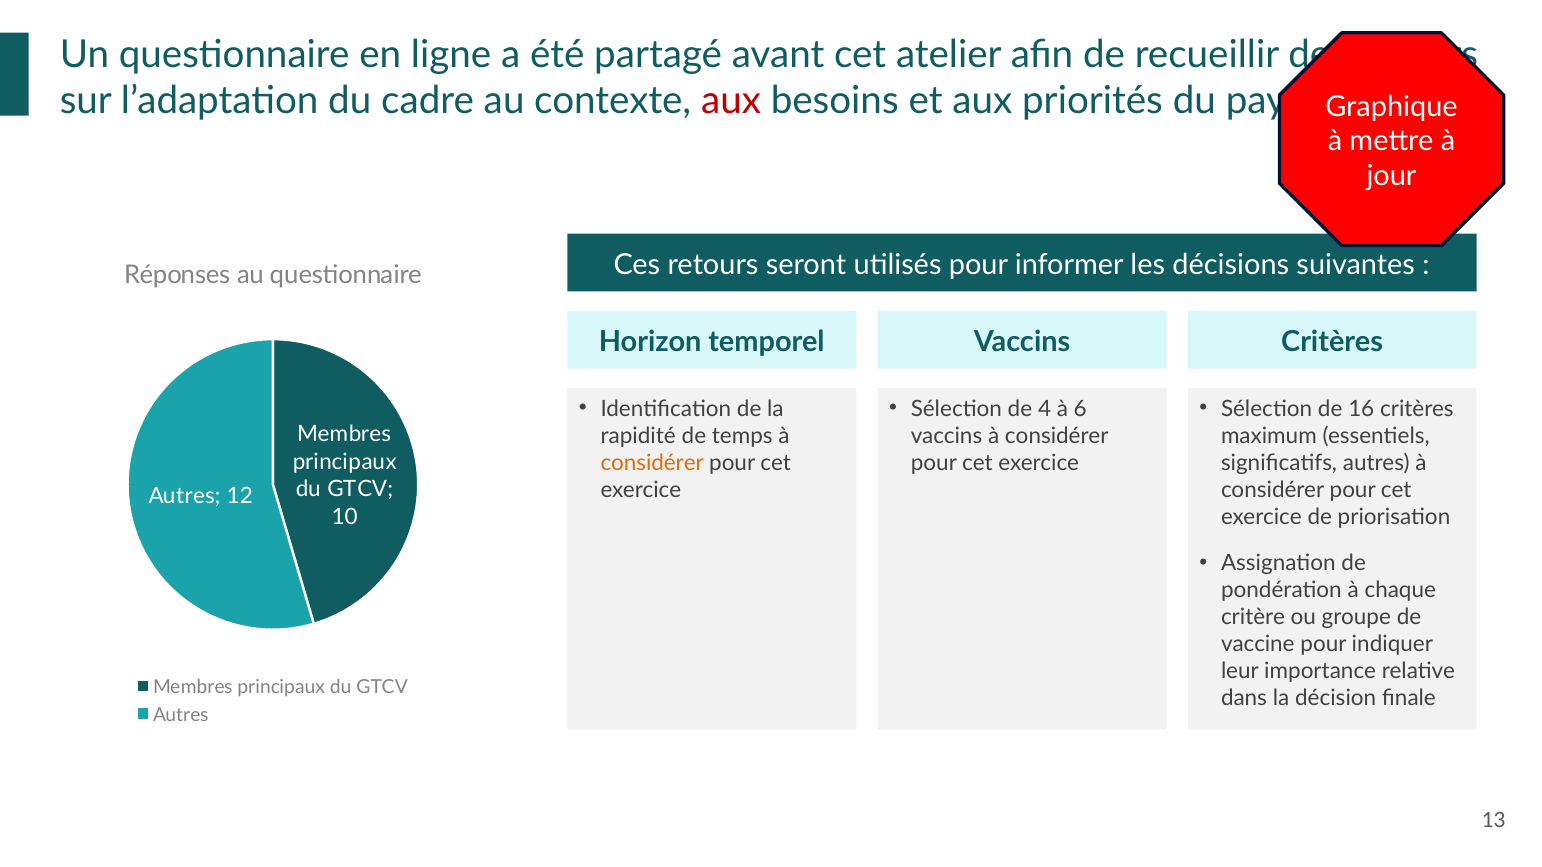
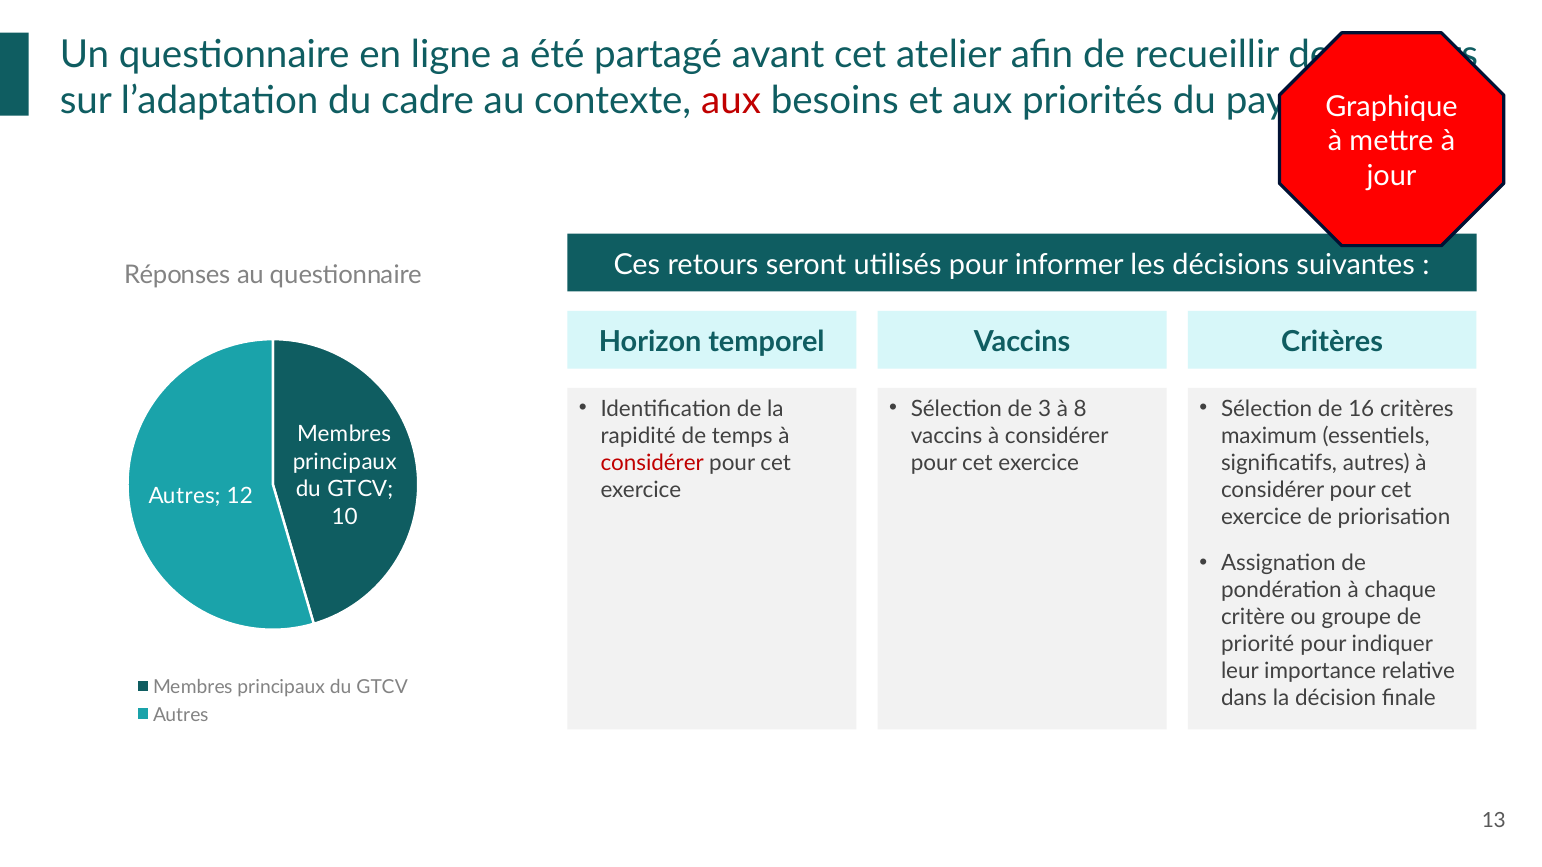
4: 4 -> 3
6: 6 -> 8
considérer at (652, 463) colour: orange -> red
vaccine: vaccine -> priorité
